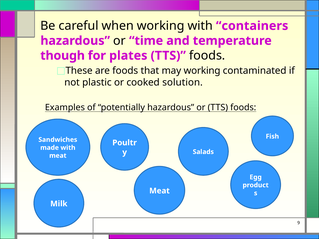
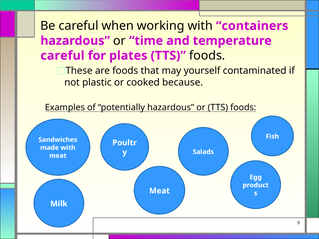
though at (63, 56): though -> careful
may working: working -> yourself
solution: solution -> because
